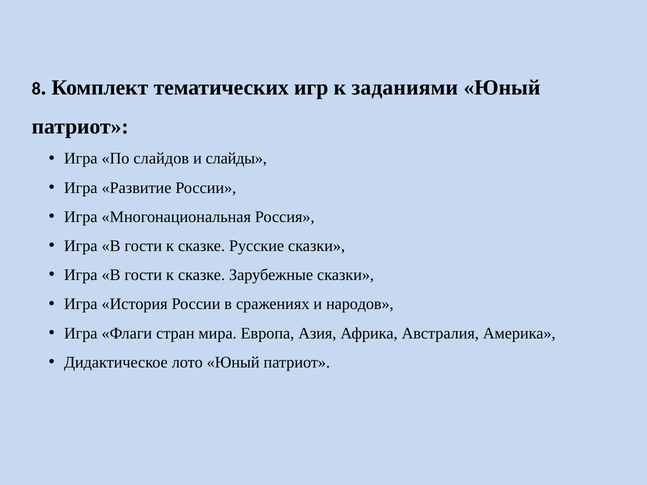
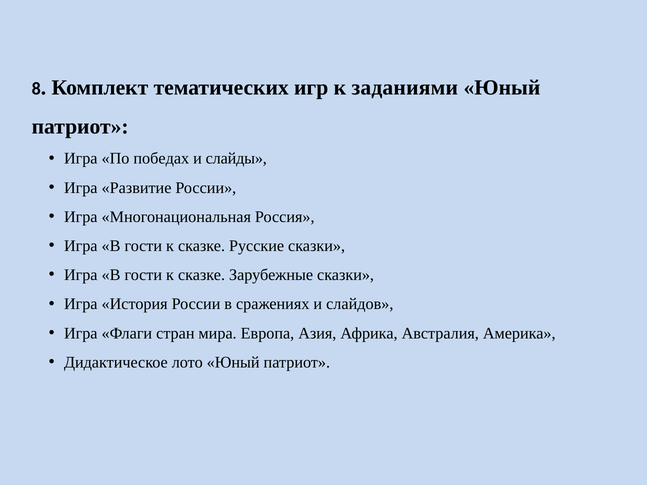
слайдов: слайдов -> победах
народов: народов -> слайдов
